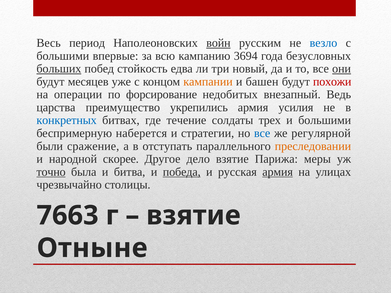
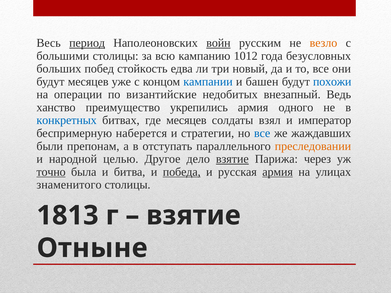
период underline: none -> present
везло colour: blue -> orange
большими впервые: впервые -> столицы
3694: 3694 -> 1012
больших underline: present -> none
они underline: present -> none
кампании colour: orange -> blue
похожи colour: red -> blue
форсирование: форсирование -> византийские
царства: царства -> ханство
усилия: усилия -> одного
где течение: течение -> месяцев
трех: трех -> взял
и большими: большими -> император
регулярной: регулярной -> жаждавших
сражение: сражение -> препонам
скорее: скорее -> целью
взятие at (232, 159) underline: none -> present
меры: меры -> через
чрезвычайно: чрезвычайно -> знаменитого
7663: 7663 -> 1813
